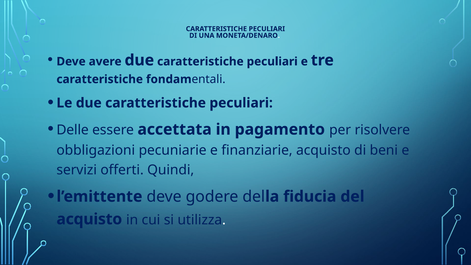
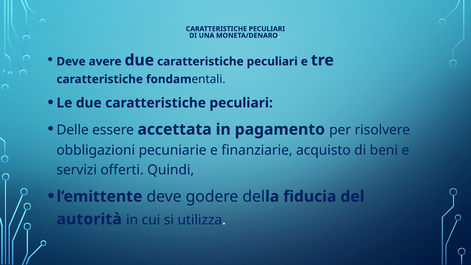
acquisto at (89, 219): acquisto -> autorità
